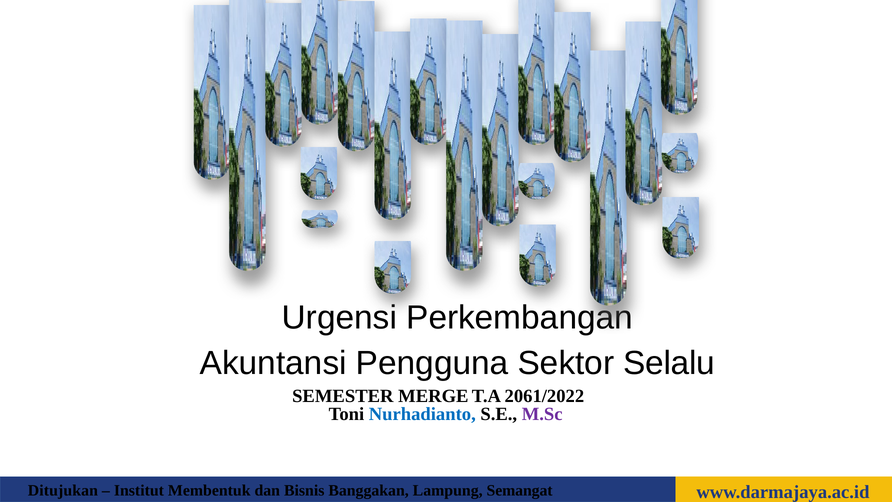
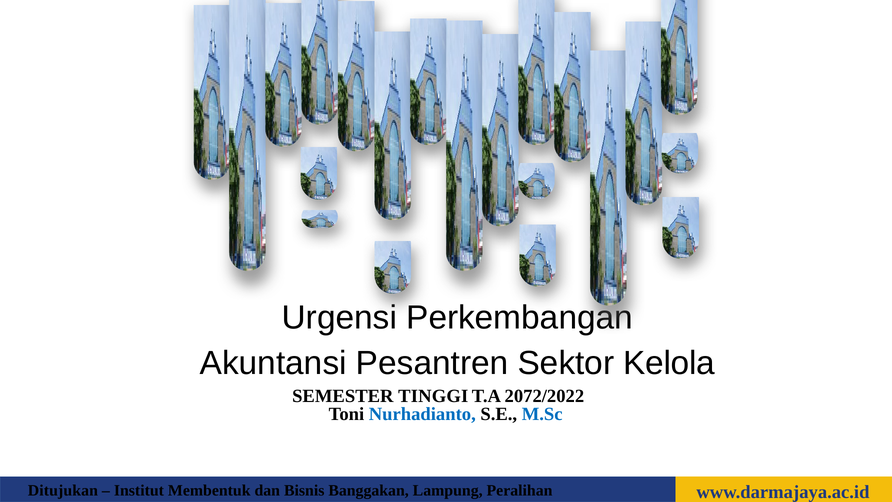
Pengguna: Pengguna -> Pesantren
Selalu: Selalu -> Kelola
MERGE: MERGE -> TINGGI
2061/2022: 2061/2022 -> 2072/2022
M.Sc colour: purple -> blue
Semangat: Semangat -> Peralihan
